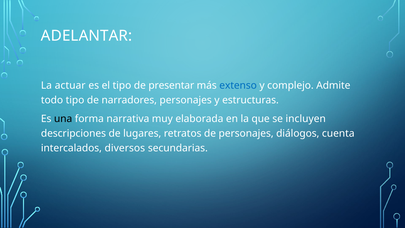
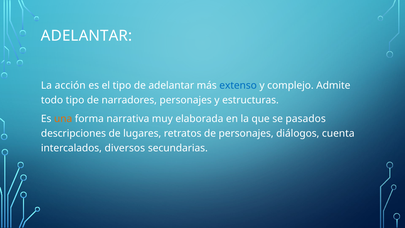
actuar: actuar -> acción
de presentar: presentar -> adelantar
una colour: black -> orange
incluyen: incluyen -> pasados
